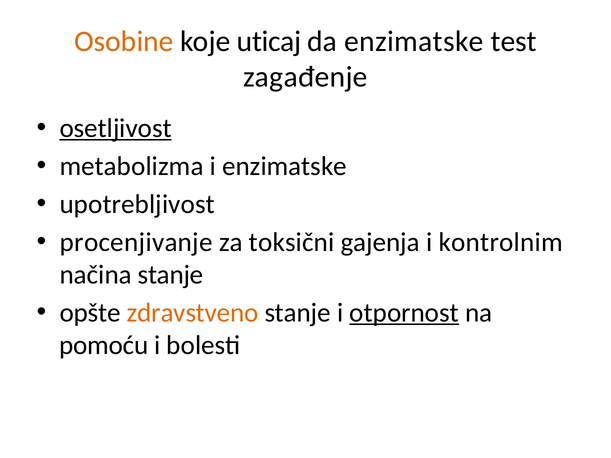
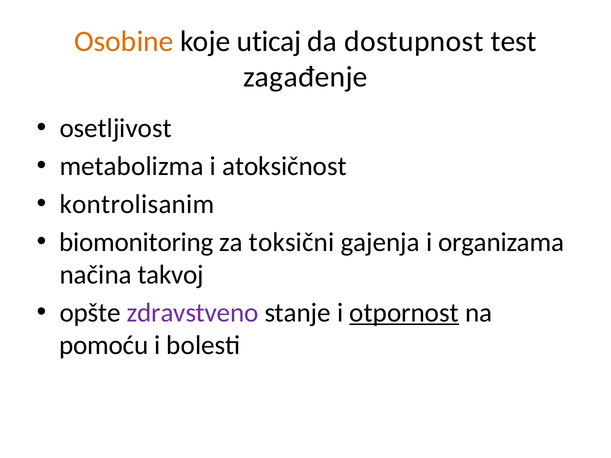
da enzimatske: enzimatske -> dostupnost
osetljivost underline: present -> none
i enzimatske: enzimatske -> atoksičnost
upotrebljivost: upotrebljivost -> kontrolisanim
procenjivanje: procenjivanje -> biomonitoring
kontrolnim: kontrolnim -> organizama
načina stanje: stanje -> takvoj
zdravstveno colour: orange -> purple
